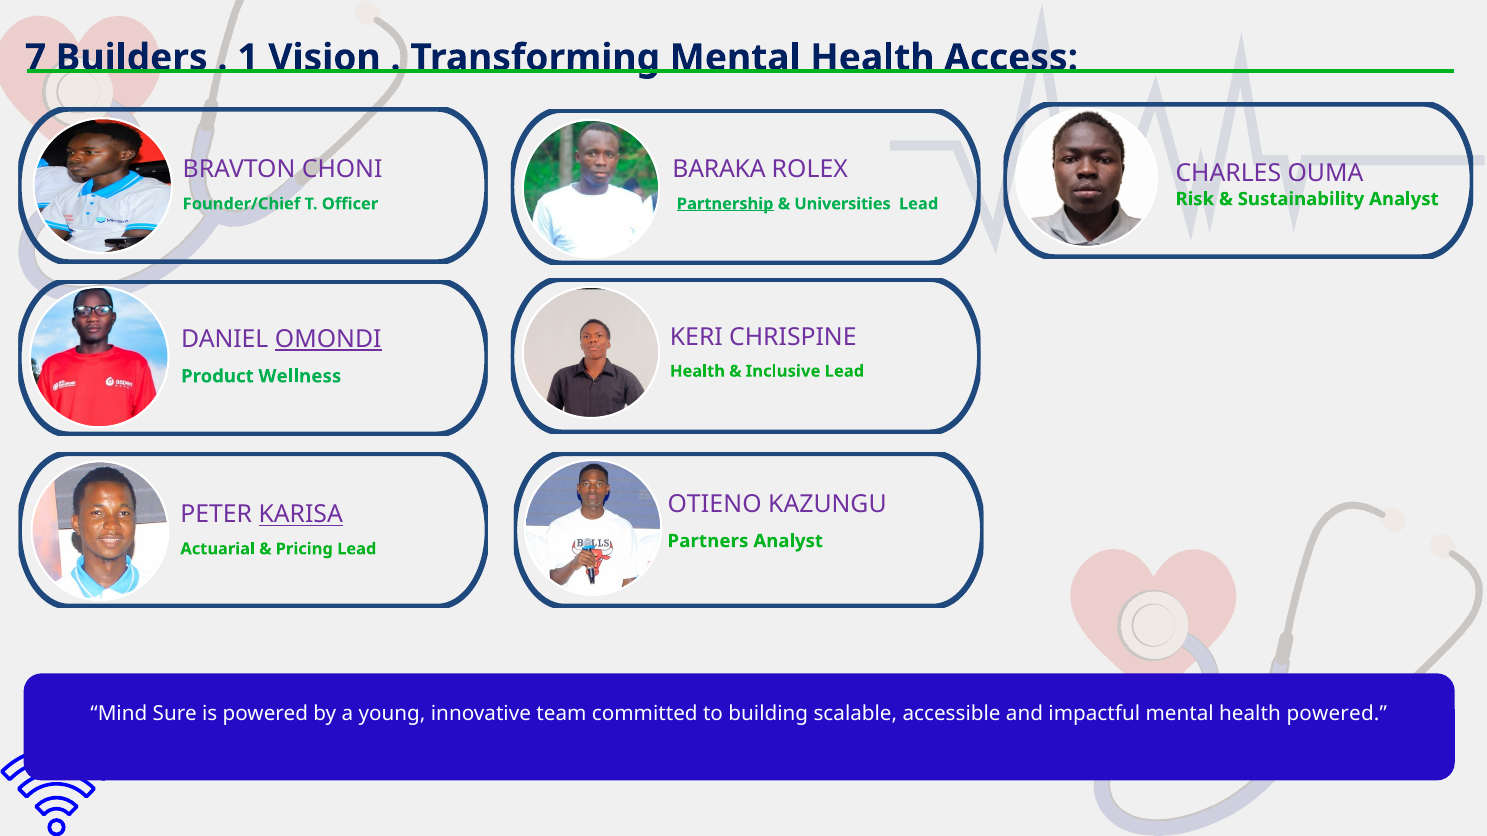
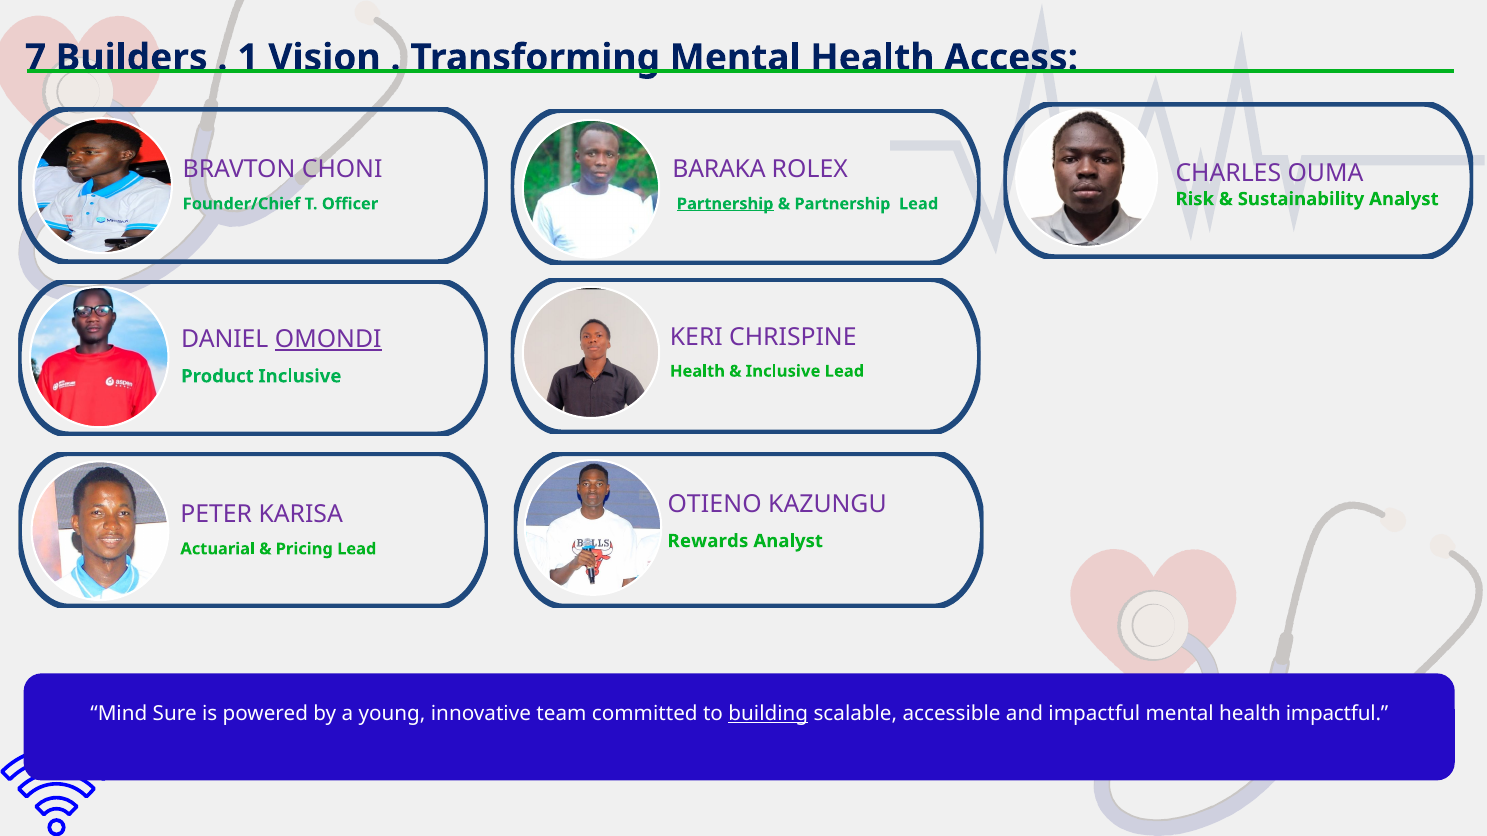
Universities at (842, 204): Universities -> Partnership
Product Wellness: Wellness -> Inclusive
KARISA underline: present -> none
Partners: Partners -> Rewards
building underline: none -> present
health powered: powered -> impactful
